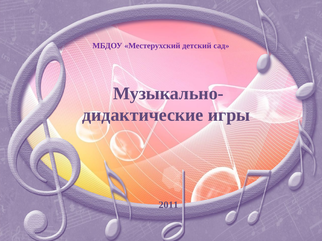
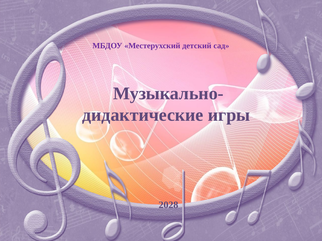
2011: 2011 -> 2028
